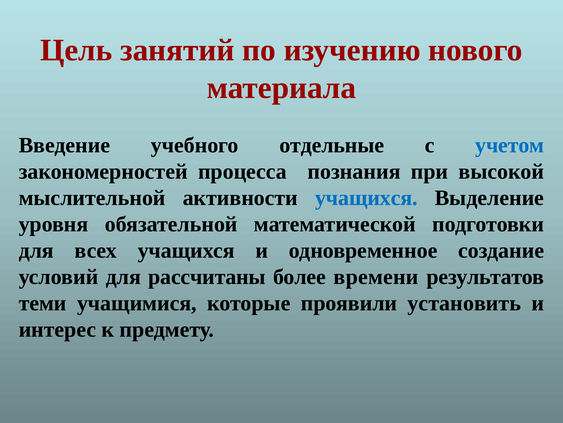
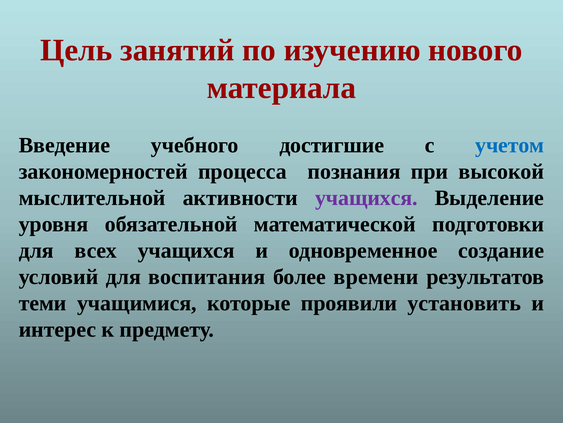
отдельные: отдельные -> достигшие
учащихся at (366, 198) colour: blue -> purple
рассчитаны: рассчитаны -> воспитания
